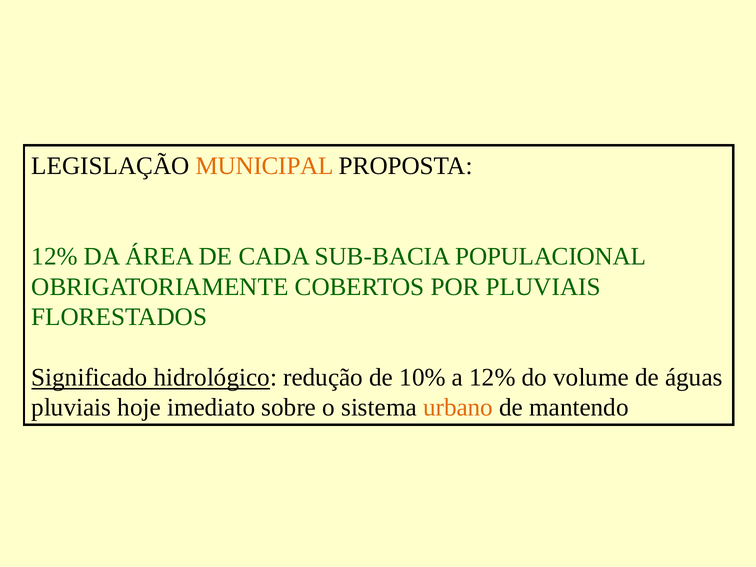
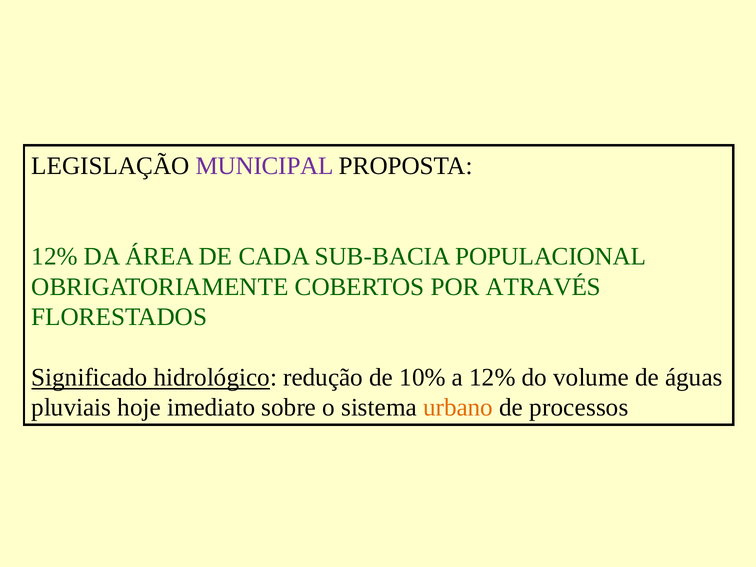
MUNICIPAL colour: orange -> purple
POR PLUVIAIS: PLUVIAIS -> ATRAVÉS
mantendo: mantendo -> processos
